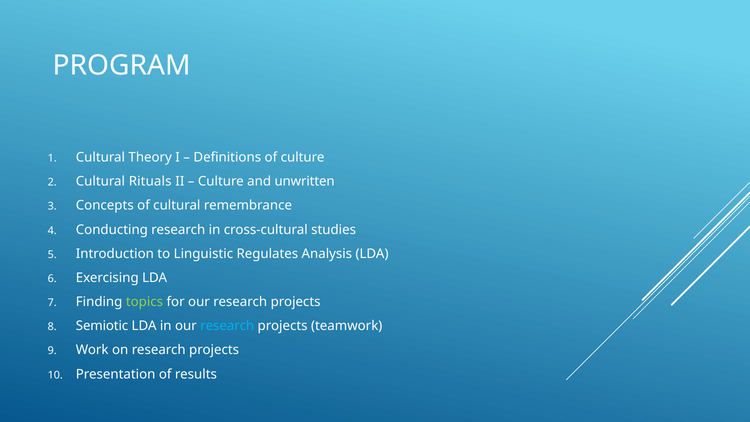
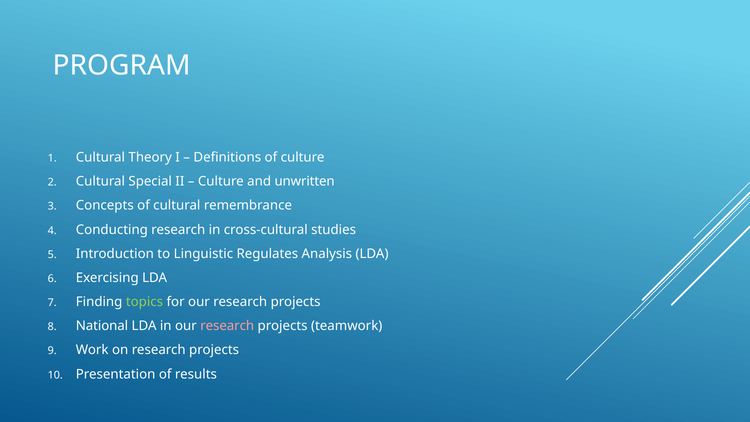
Rituals: Rituals -> Special
Semiotic: Semiotic -> National
research at (227, 326) colour: light blue -> pink
